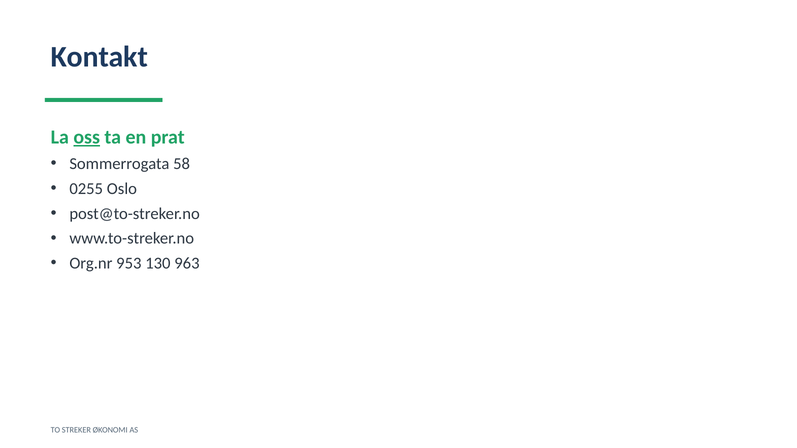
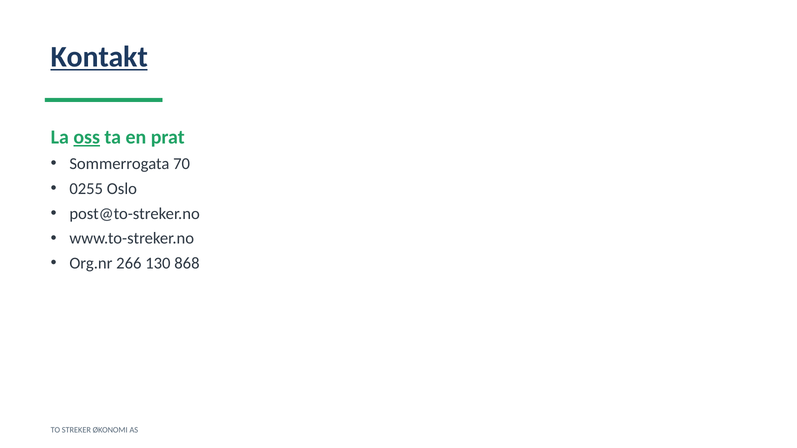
Kontakt underline: none -> present
58: 58 -> 70
953: 953 -> 266
963: 963 -> 868
